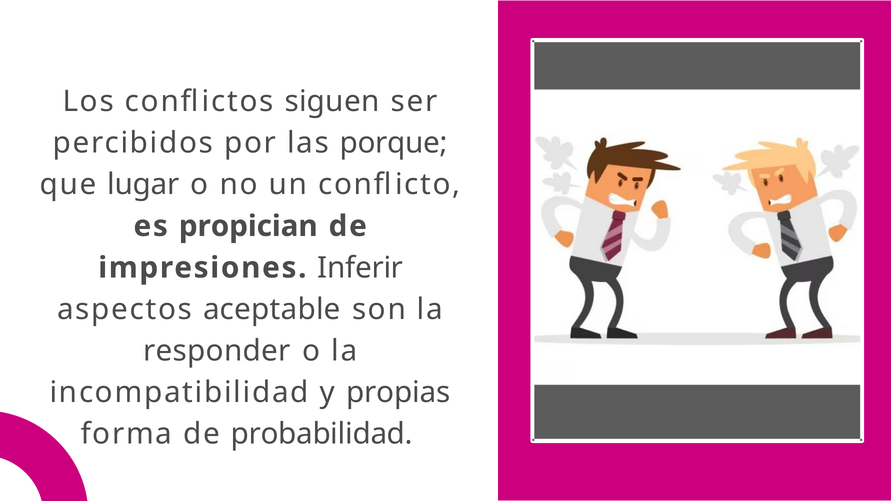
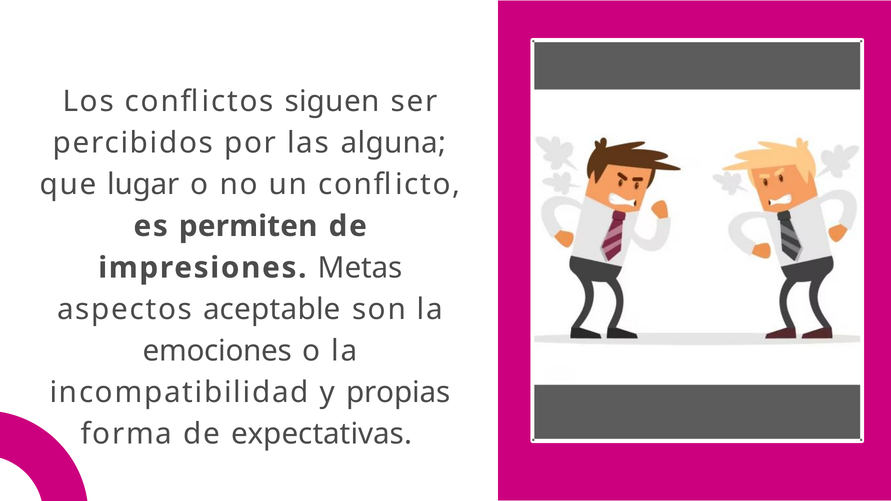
porque: porque -> alguna
propician: propician -> permiten
Inferir: Inferir -> Metas
responder: responder -> emociones
probabilidad: probabilidad -> expectativas
